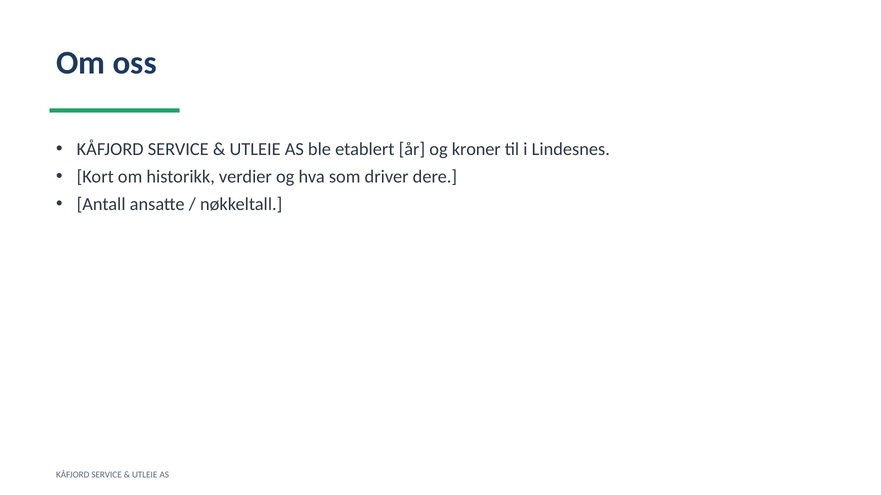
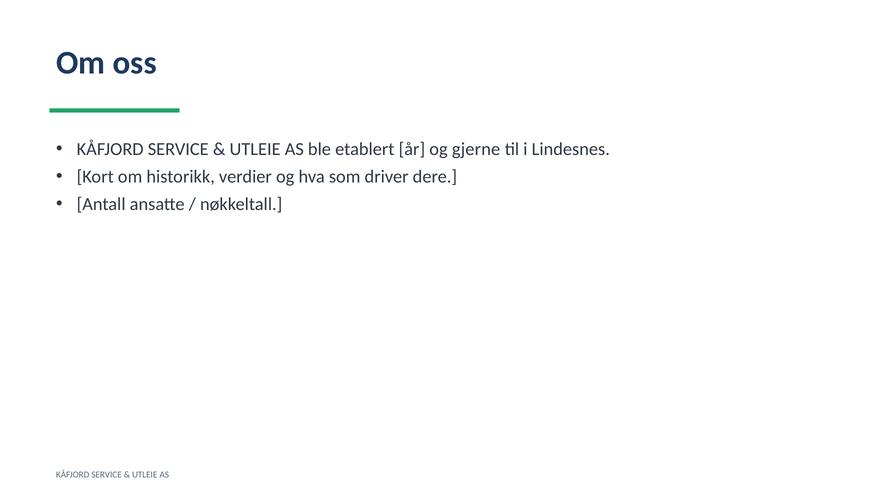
kroner: kroner -> gjerne
